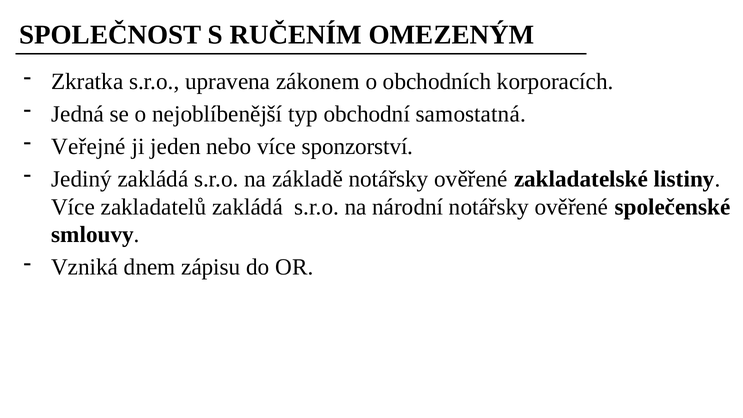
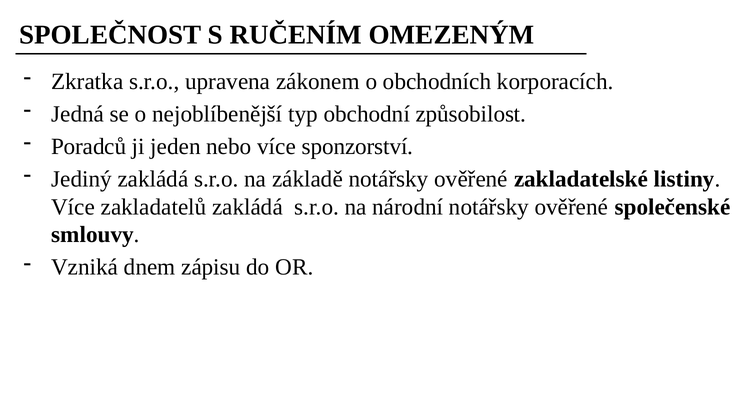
samostatná: samostatná -> způsobilost
Veřejné: Veřejné -> Poradců
